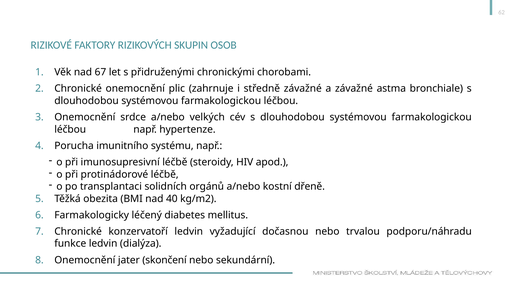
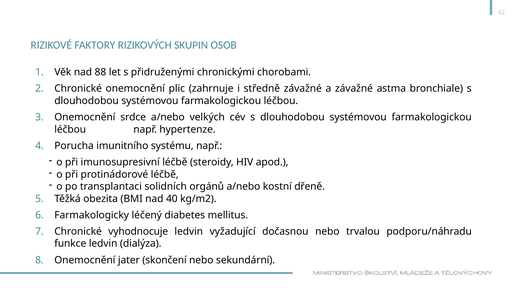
67: 67 -> 88
konzervatoří: konzervatoří -> vyhodnocuje
